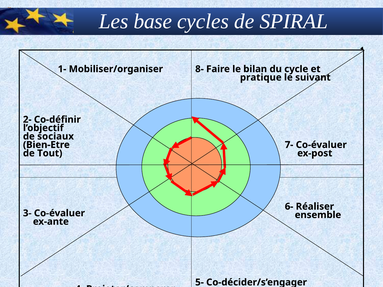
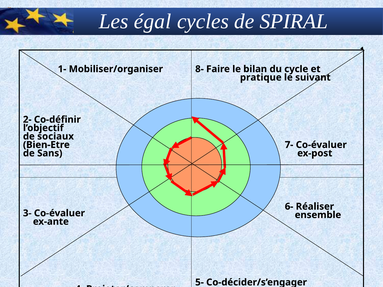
base: base -> égal
Tout: Tout -> Sans
